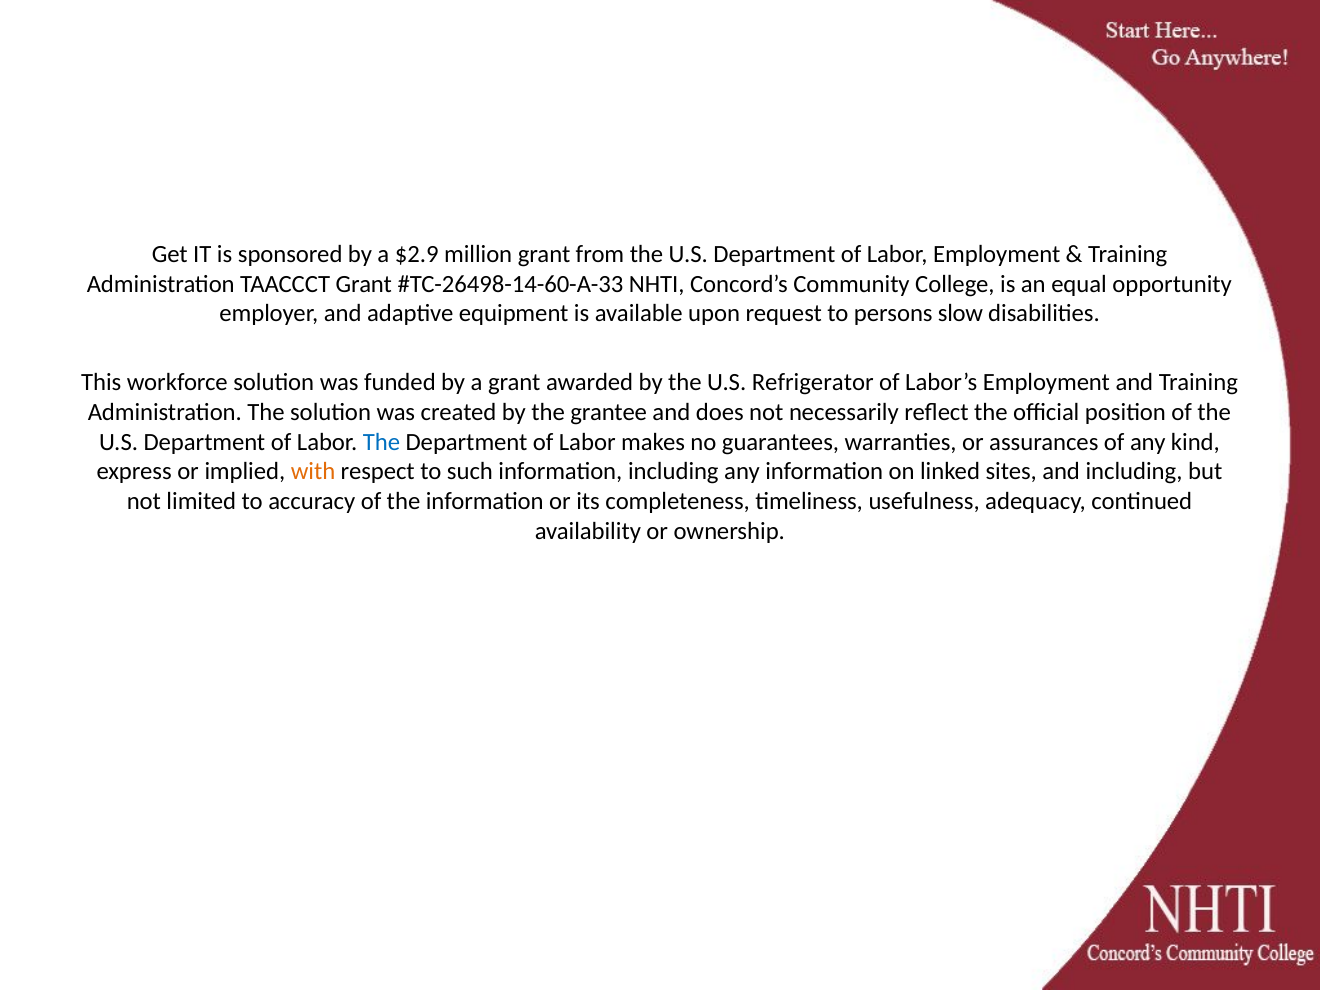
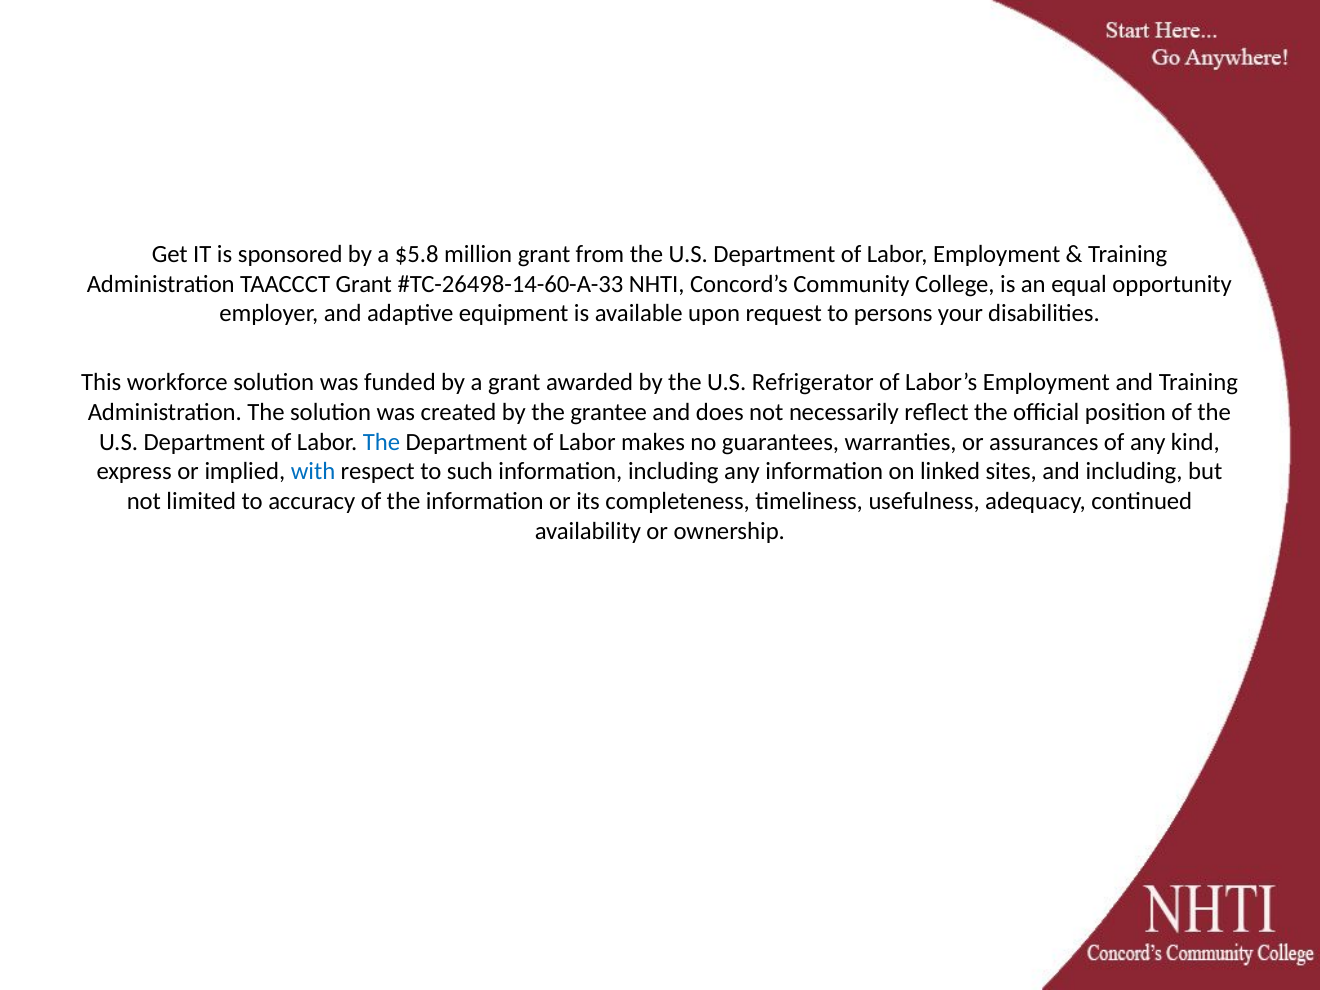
$2.9: $2.9 -> $5.8
slow: slow -> your
with colour: orange -> blue
